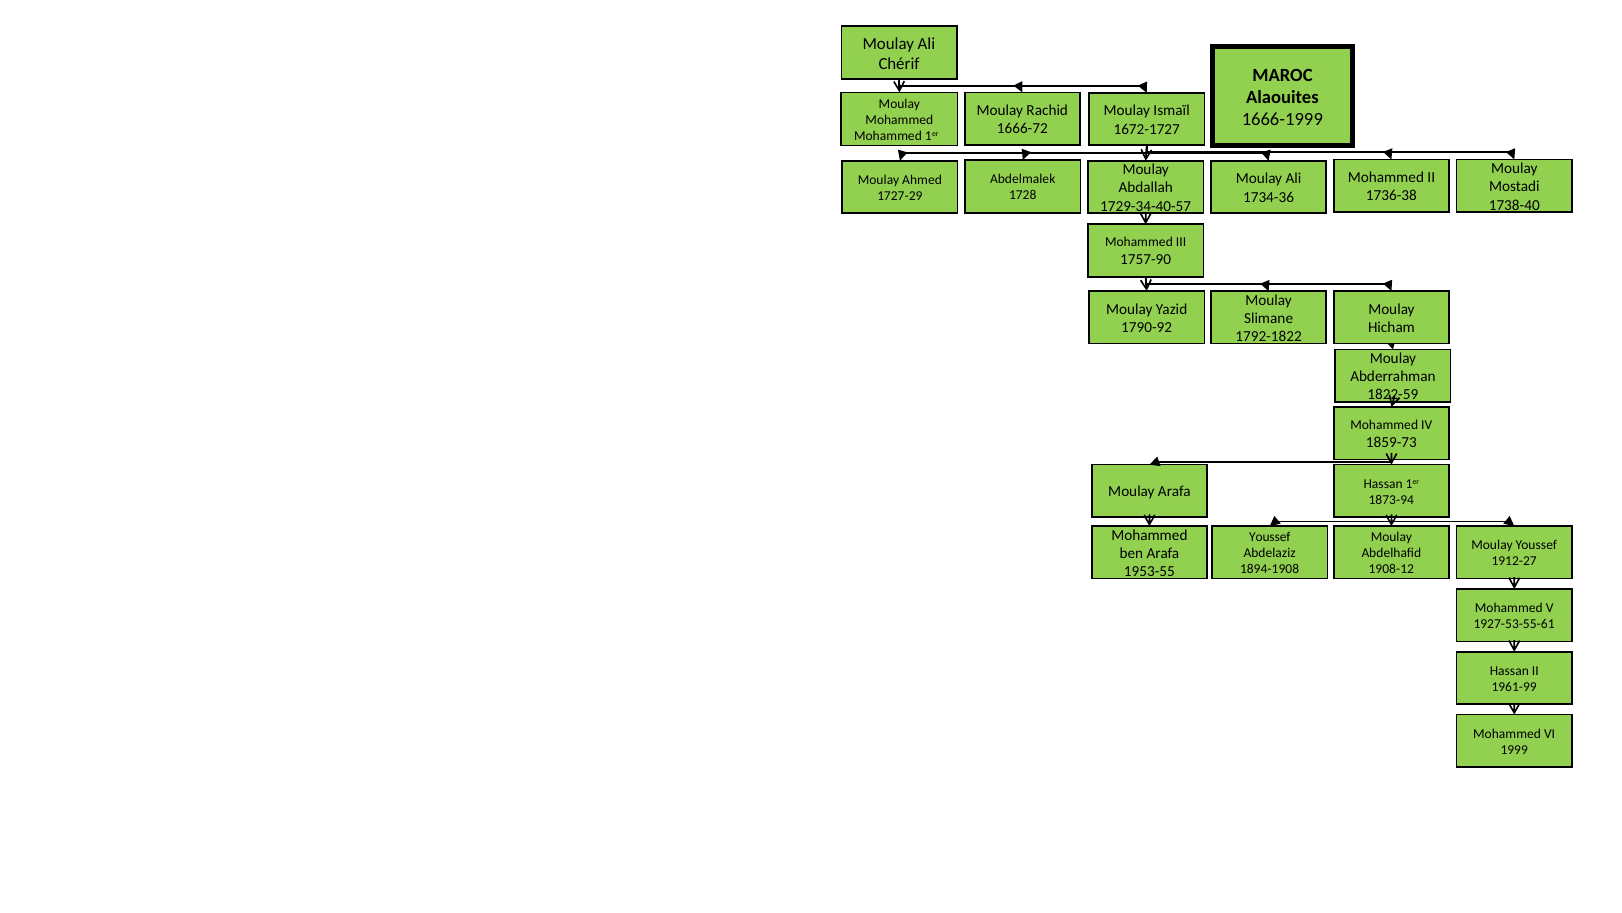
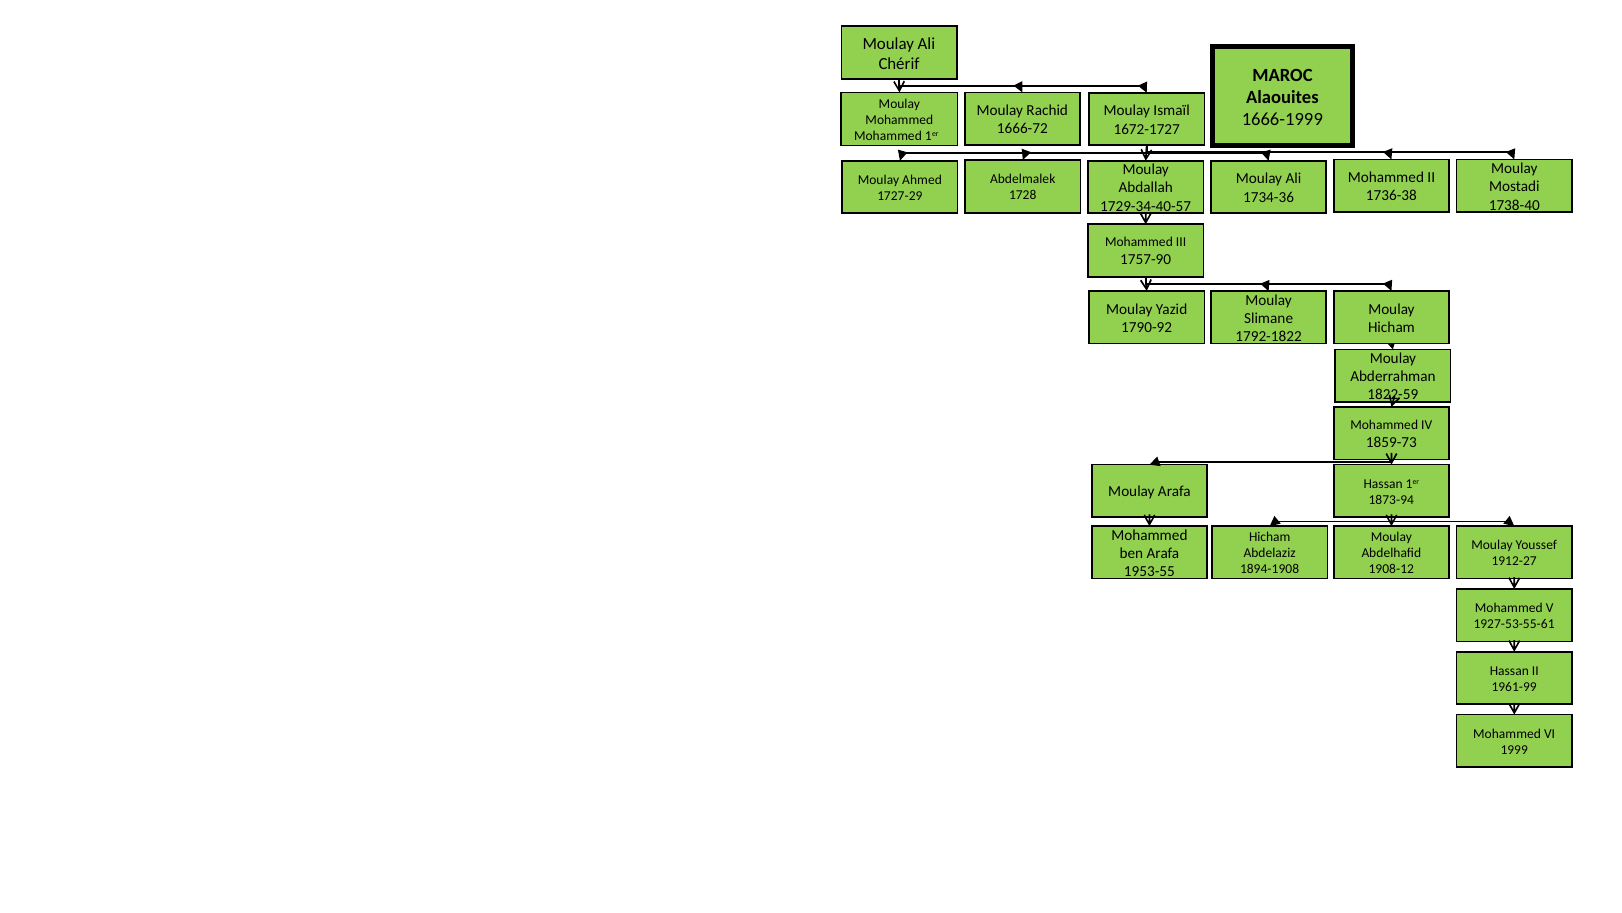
Youssef at (1270, 537): Youssef -> Hicham
